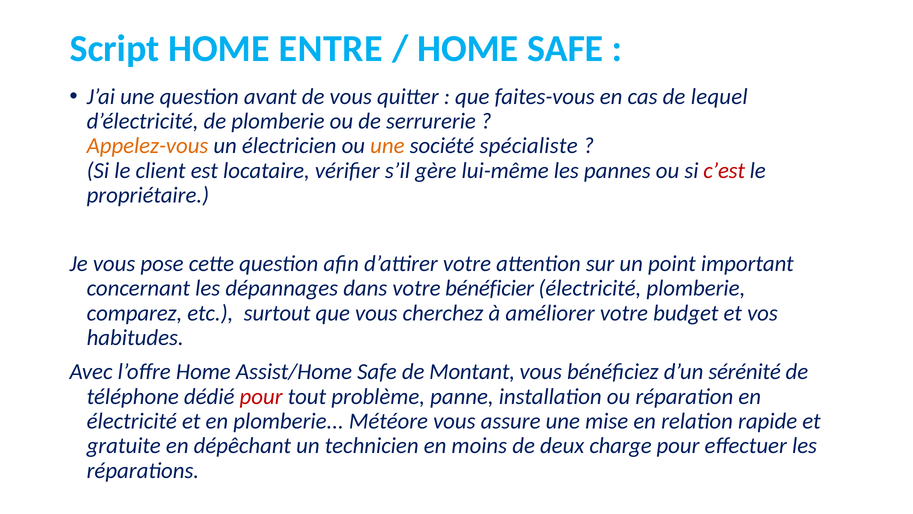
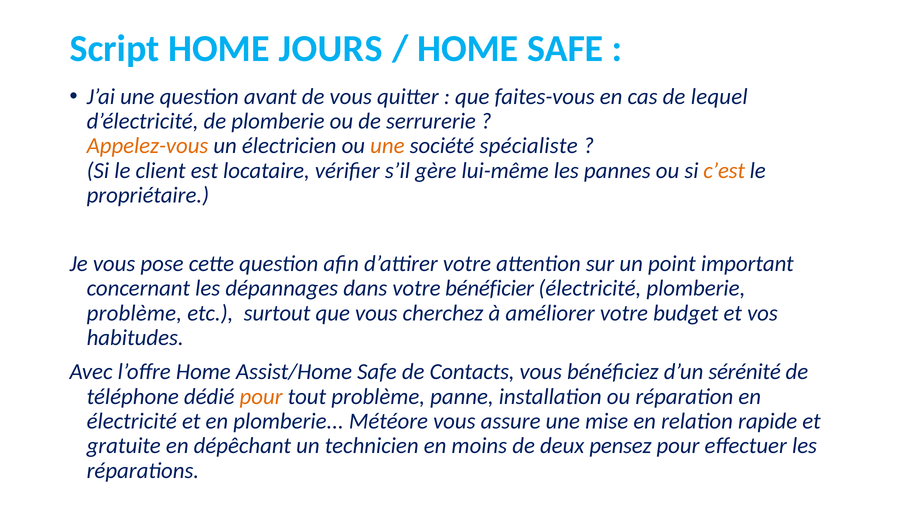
ENTRE: ENTRE -> JOURS
c’est colour: red -> orange
comparez at (134, 313): comparez -> problème
Montant: Montant -> Contacts
pour at (261, 396) colour: red -> orange
charge: charge -> pensez
